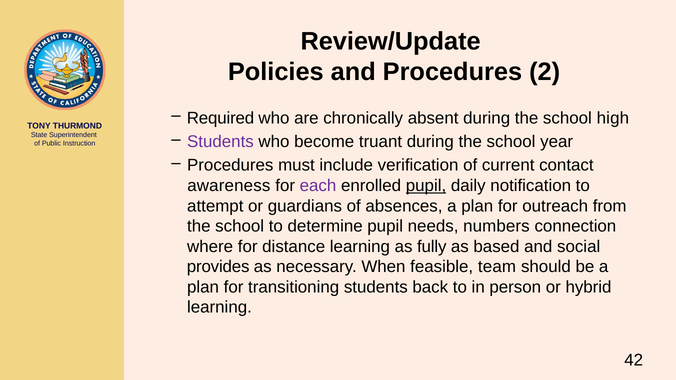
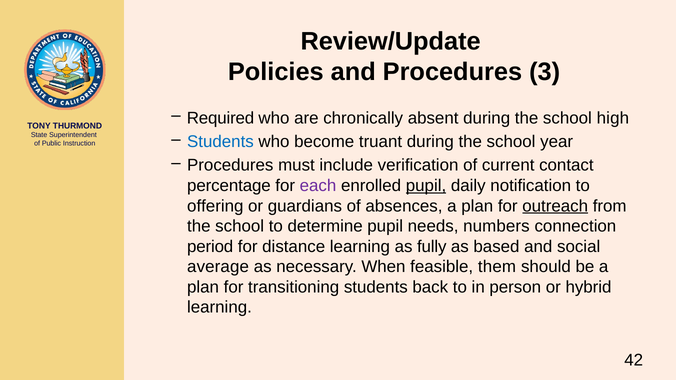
2: 2 -> 3
Students at (220, 142) colour: purple -> blue
awareness: awareness -> percentage
attempt: attempt -> offering
outreach underline: none -> present
where: where -> period
provides: provides -> average
team: team -> them
